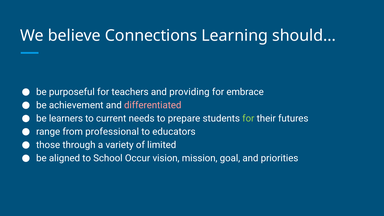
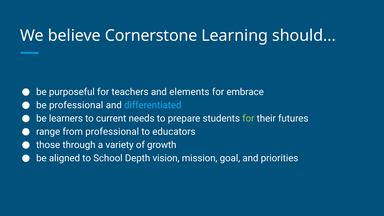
Connections: Connections -> Cornerstone
providing: providing -> elements
be achievement: achievement -> professional
differentiated colour: pink -> light blue
limited: limited -> growth
Occur: Occur -> Depth
